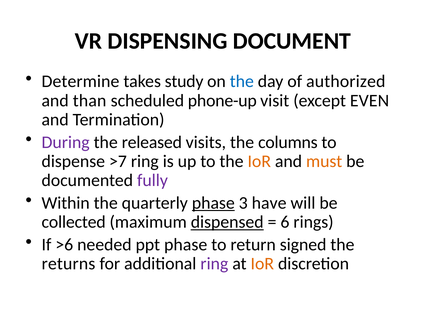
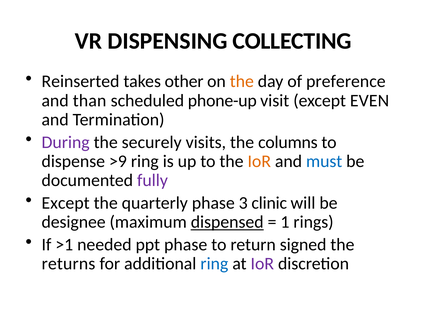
DOCUMENT: DOCUMENT -> COLLECTING
Determine: Determine -> Reinserted
study: study -> other
the at (242, 81) colour: blue -> orange
authorized: authorized -> preference
released: released -> securely
>7: >7 -> >9
must colour: orange -> blue
Within at (66, 203): Within -> Except
phase at (213, 203) underline: present -> none
have: have -> clinic
collected: collected -> designee
6: 6 -> 1
>6: >6 -> >1
ring at (214, 264) colour: purple -> blue
IoR at (262, 264) colour: orange -> purple
